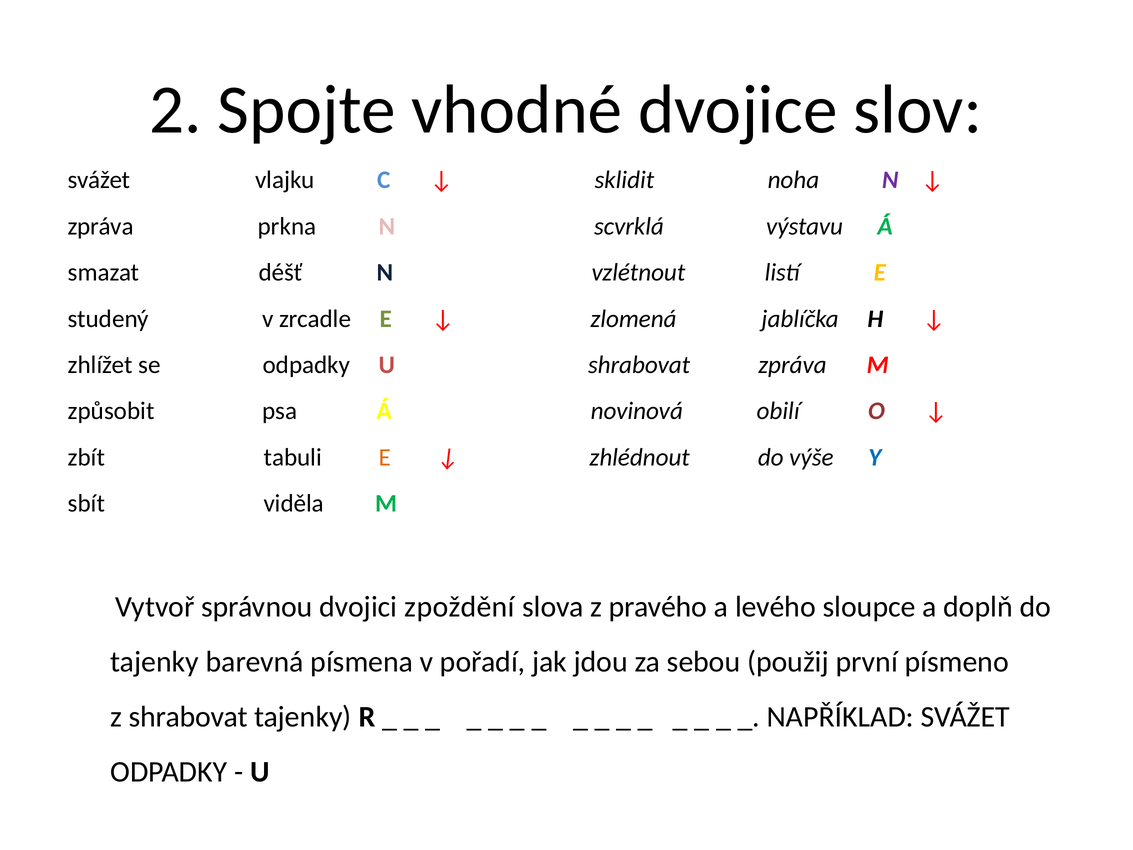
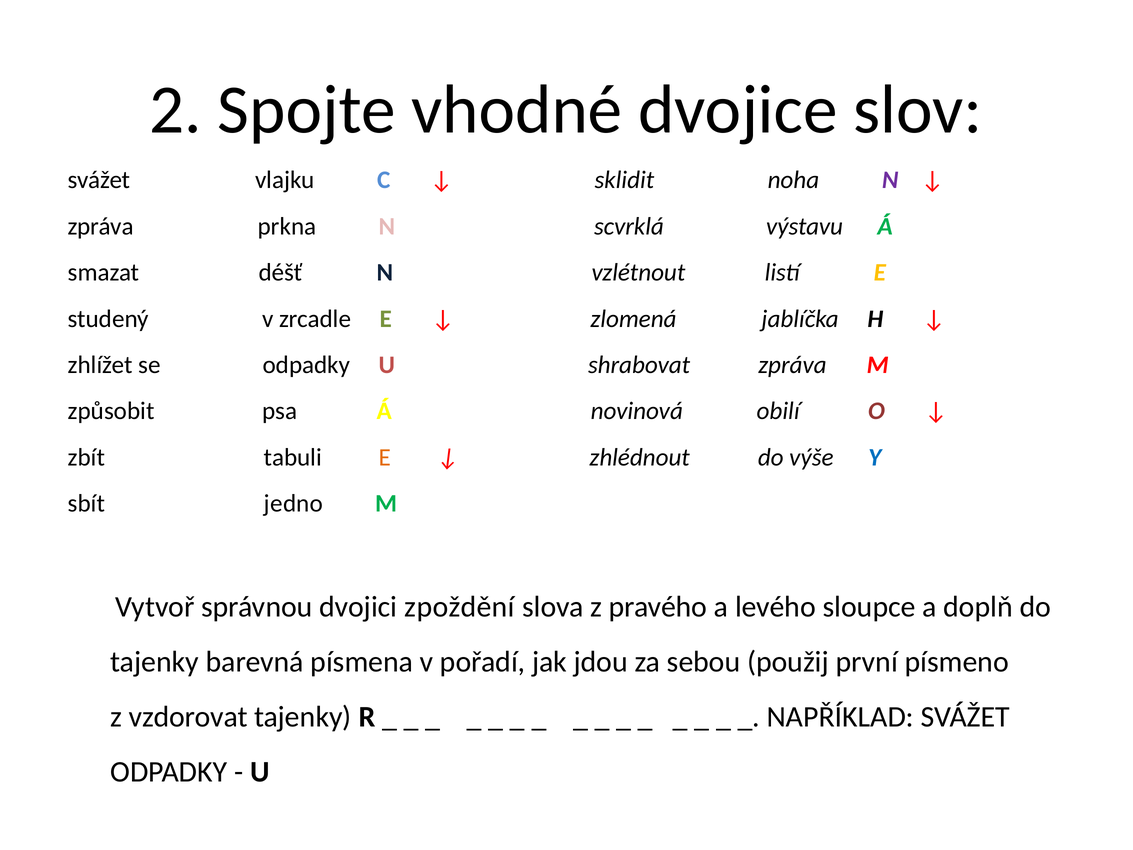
viděla: viděla -> jedno
z shrabovat: shrabovat -> vzdorovat
